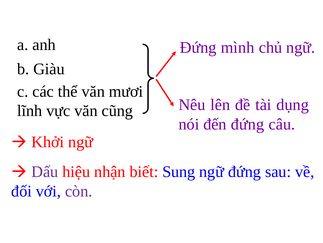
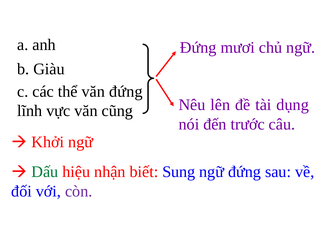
mình: mình -> mươi
văn mươi: mươi -> đứng
đến đứng: đứng -> trước
Dấu colour: purple -> green
